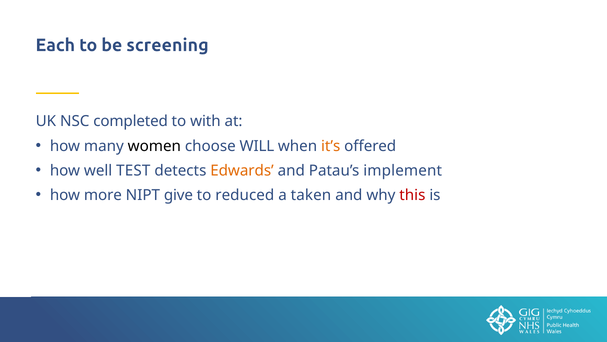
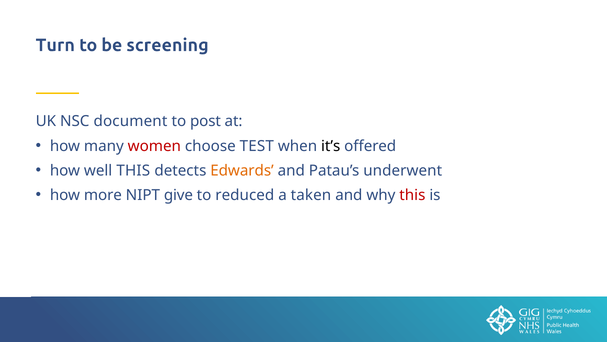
Each: Each -> Turn
completed: completed -> document
with: with -> post
women colour: black -> red
WILL: WILL -> TEST
it’s colour: orange -> black
well TEST: TEST -> THIS
implement: implement -> underwent
